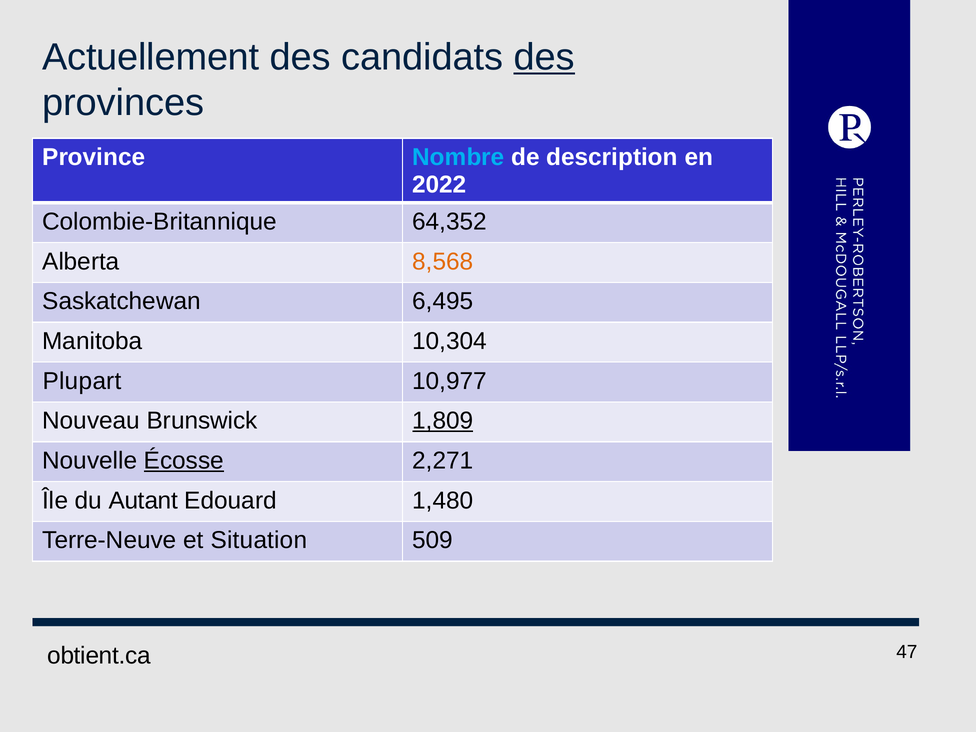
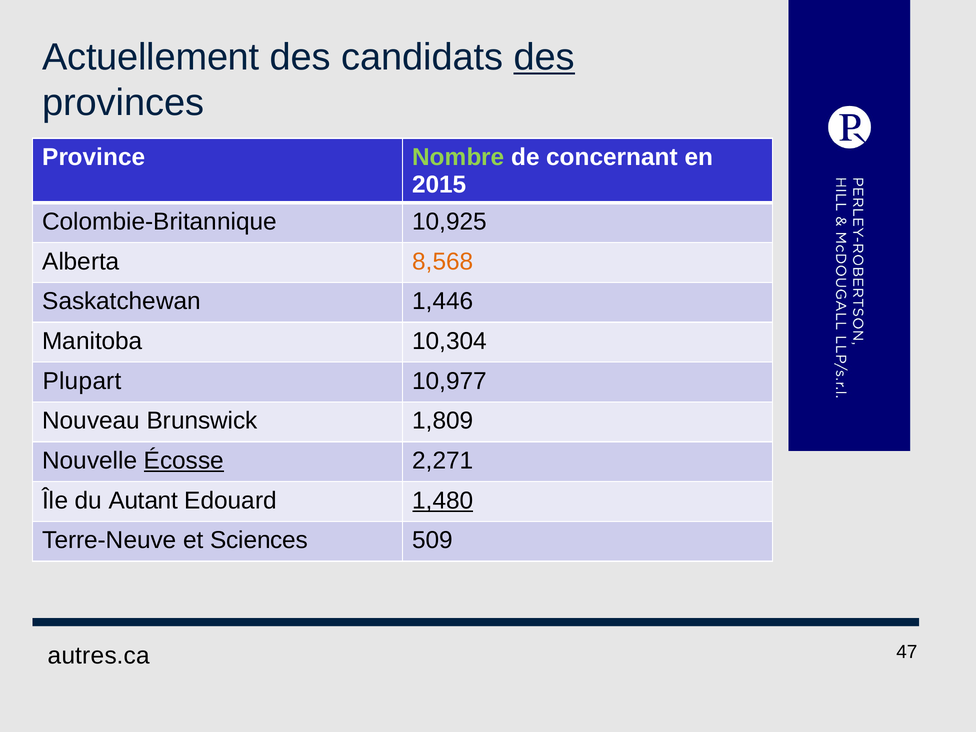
Nombre colour: light blue -> light green
description: description -> concernant
2022: 2022 -> 2015
64,352: 64,352 -> 10,925
6,495: 6,495 -> 1,446
1,809 underline: present -> none
1,480 underline: none -> present
Situation: Situation -> Sciences
obtient.ca: obtient.ca -> autres.ca
